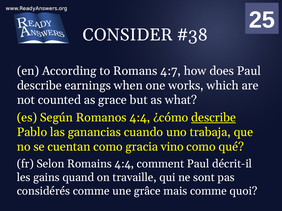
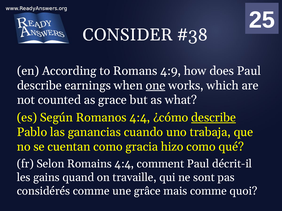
4:7: 4:7 -> 4:9
one underline: none -> present
vino: vino -> hizo
